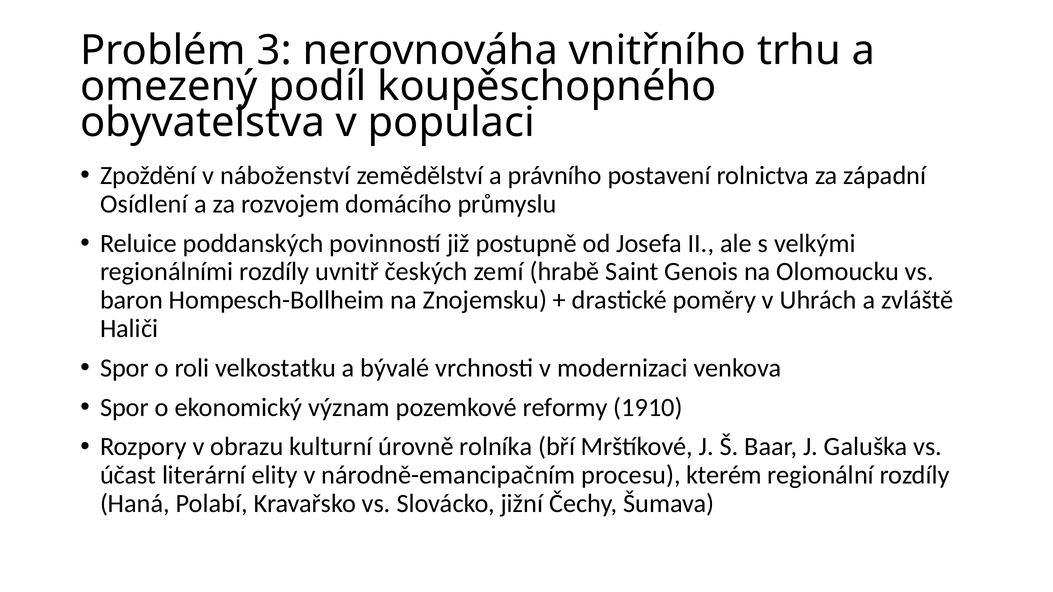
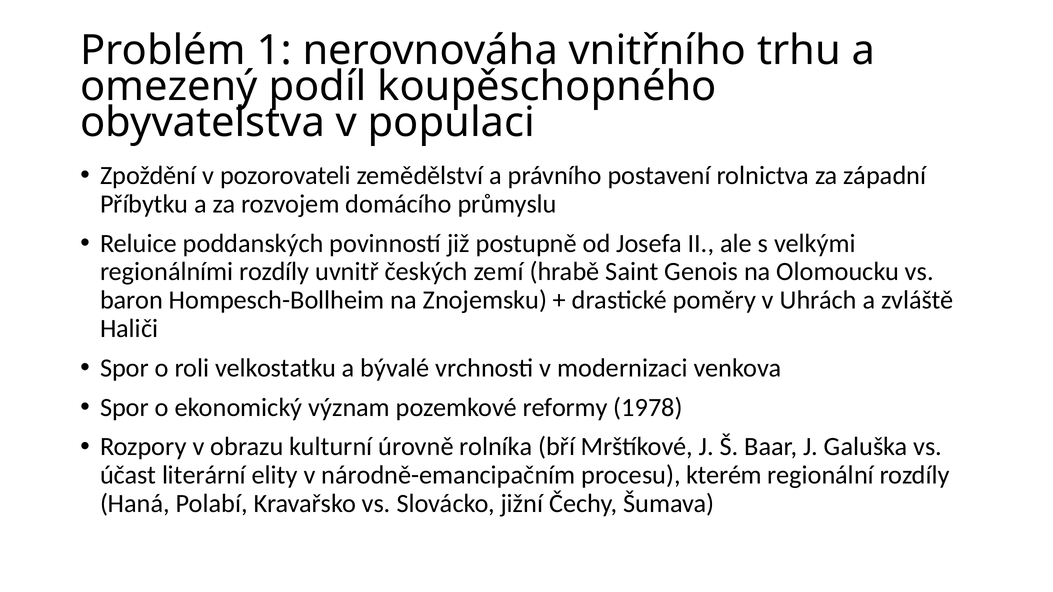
3: 3 -> 1
náboženství: náboženství -> pozorovateli
Osídlení: Osídlení -> Příbytku
1910: 1910 -> 1978
